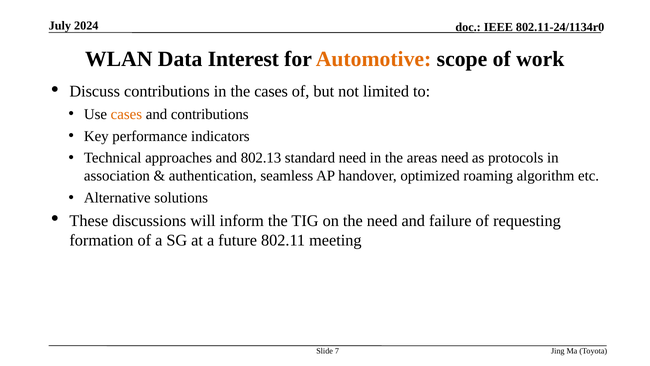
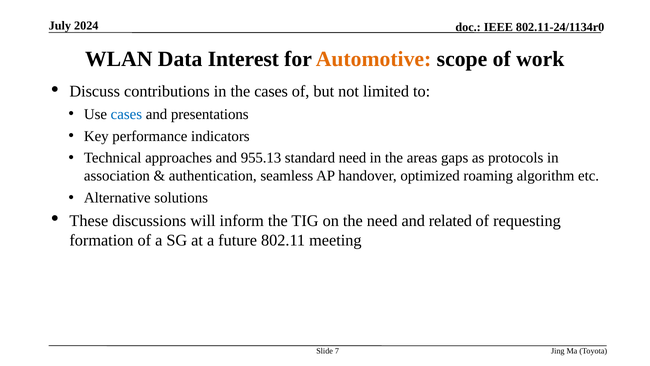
cases at (126, 114) colour: orange -> blue
and contributions: contributions -> presentations
802.13: 802.13 -> 955.13
areas need: need -> gaps
failure: failure -> related
